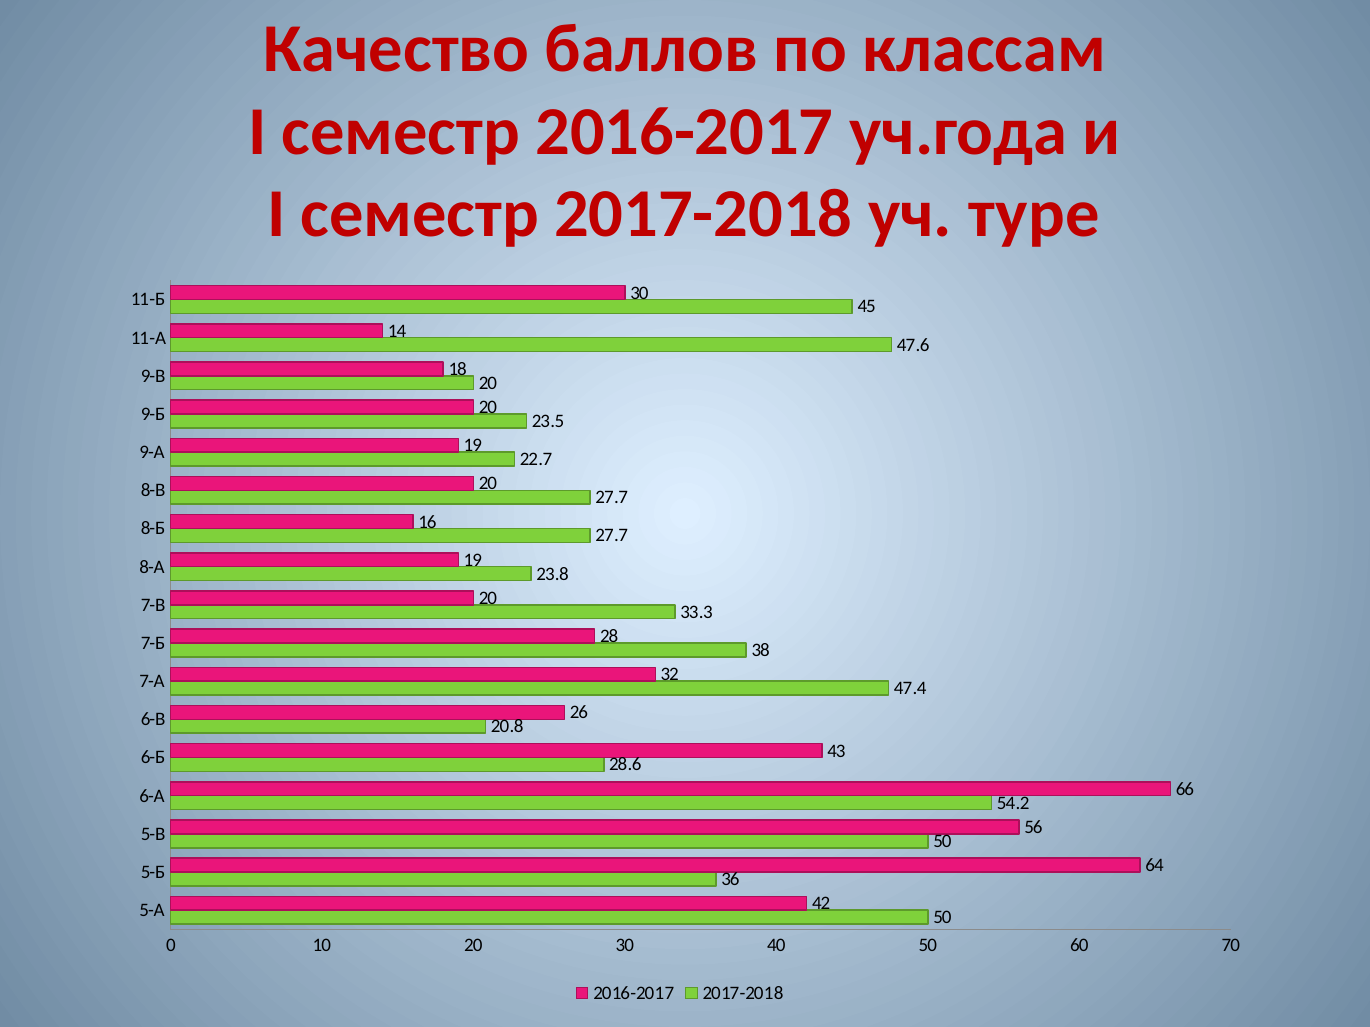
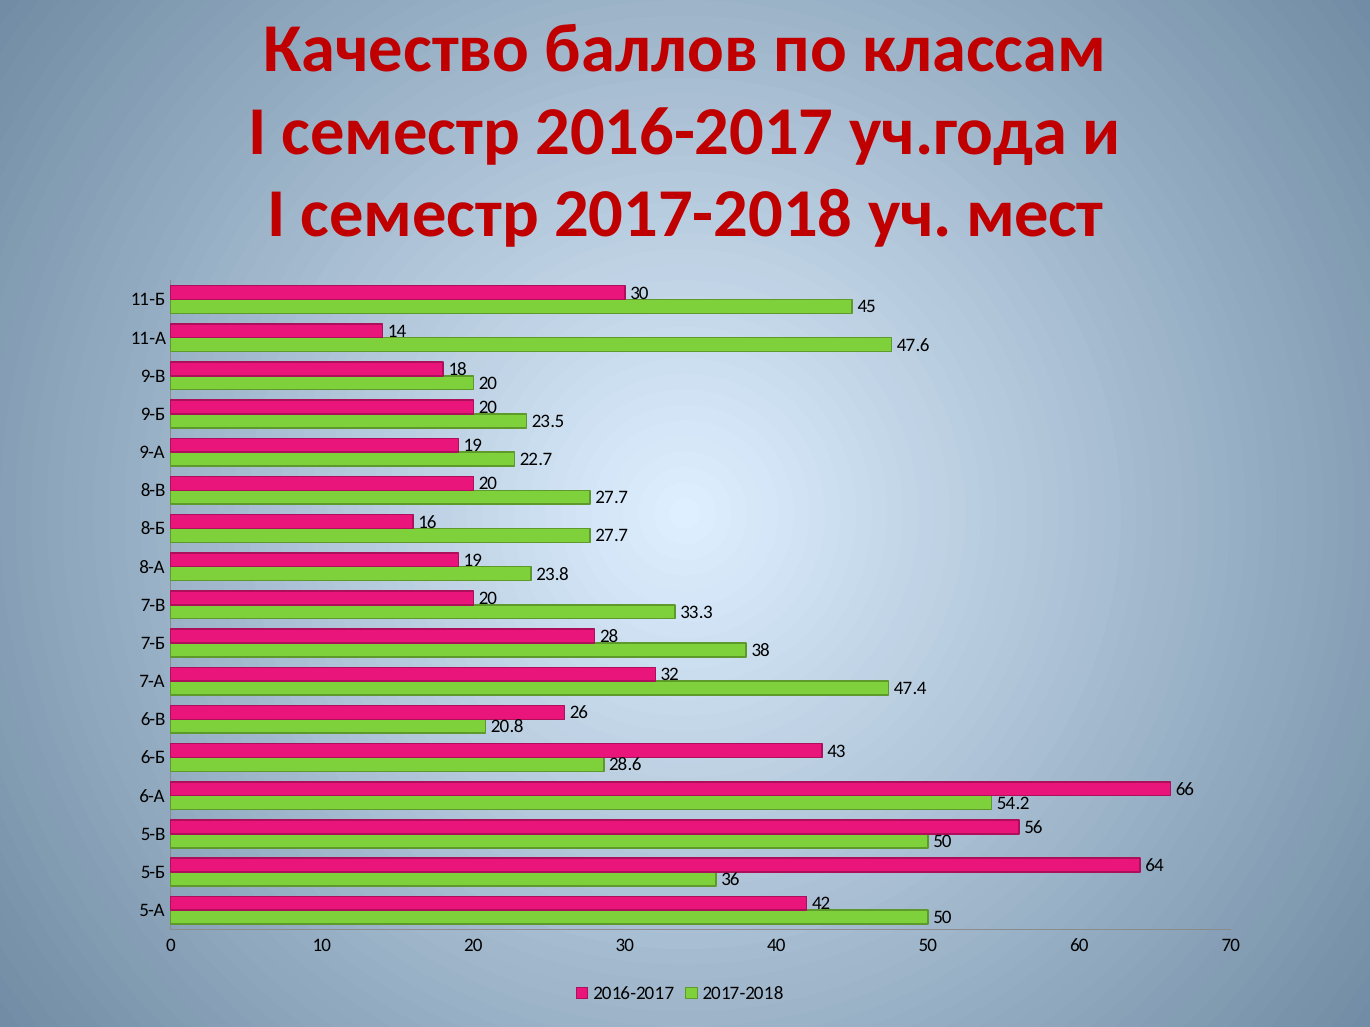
туре: туре -> мест
